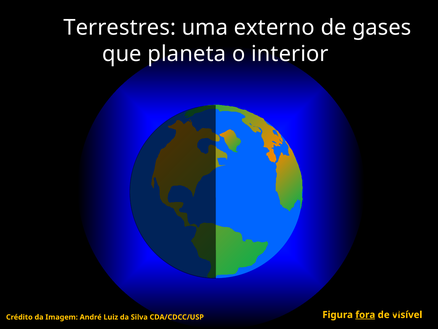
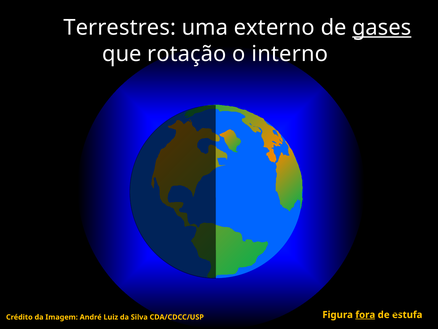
gases underline: none -> present
planeta: planeta -> rotação
interior: interior -> interno
visível: visível -> estufa
